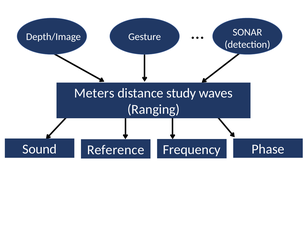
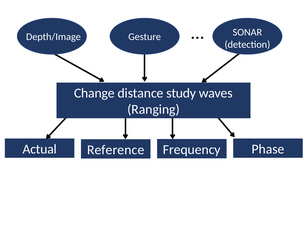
Meters: Meters -> Change
Sound: Sound -> Actual
